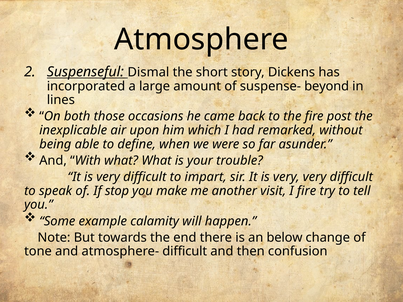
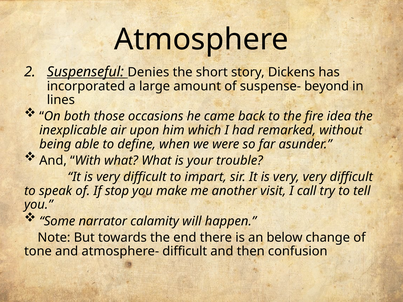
Dismal: Dismal -> Denies
post: post -> idea
I fire: fire -> call
example: example -> narrator
